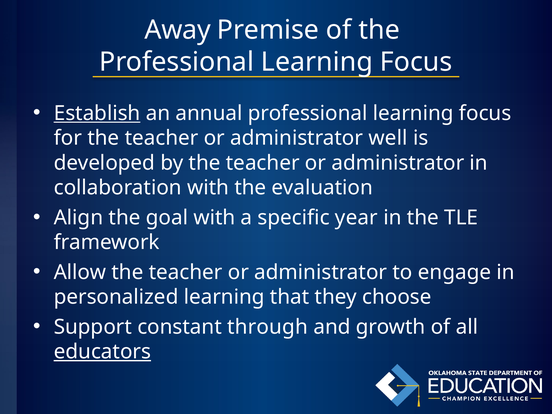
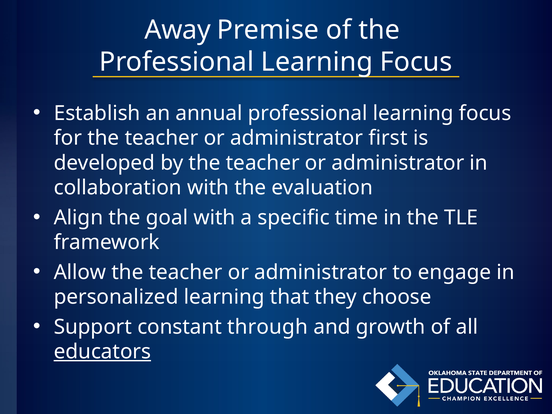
Establish underline: present -> none
well: well -> first
year: year -> time
